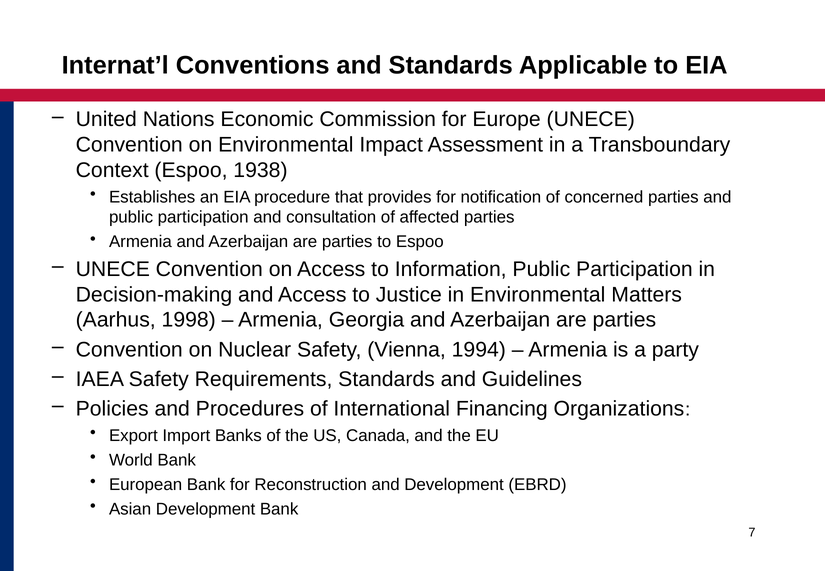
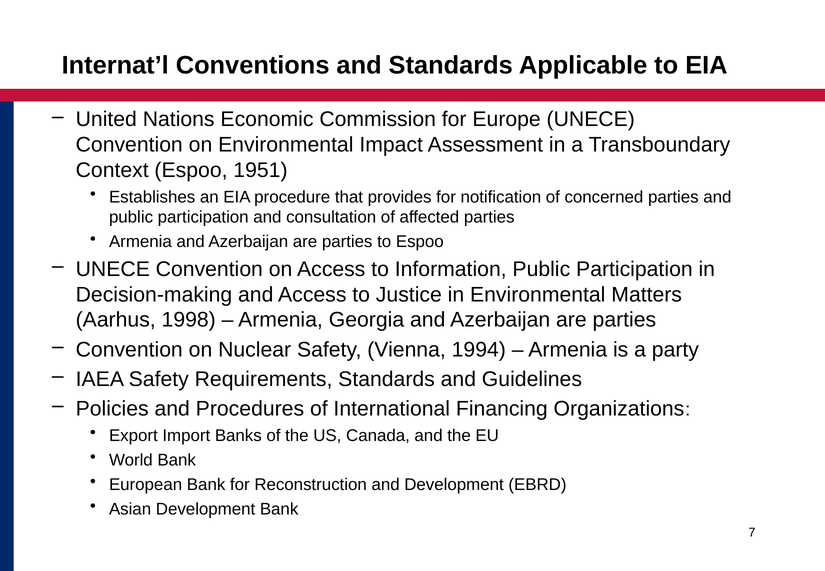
1938: 1938 -> 1951
